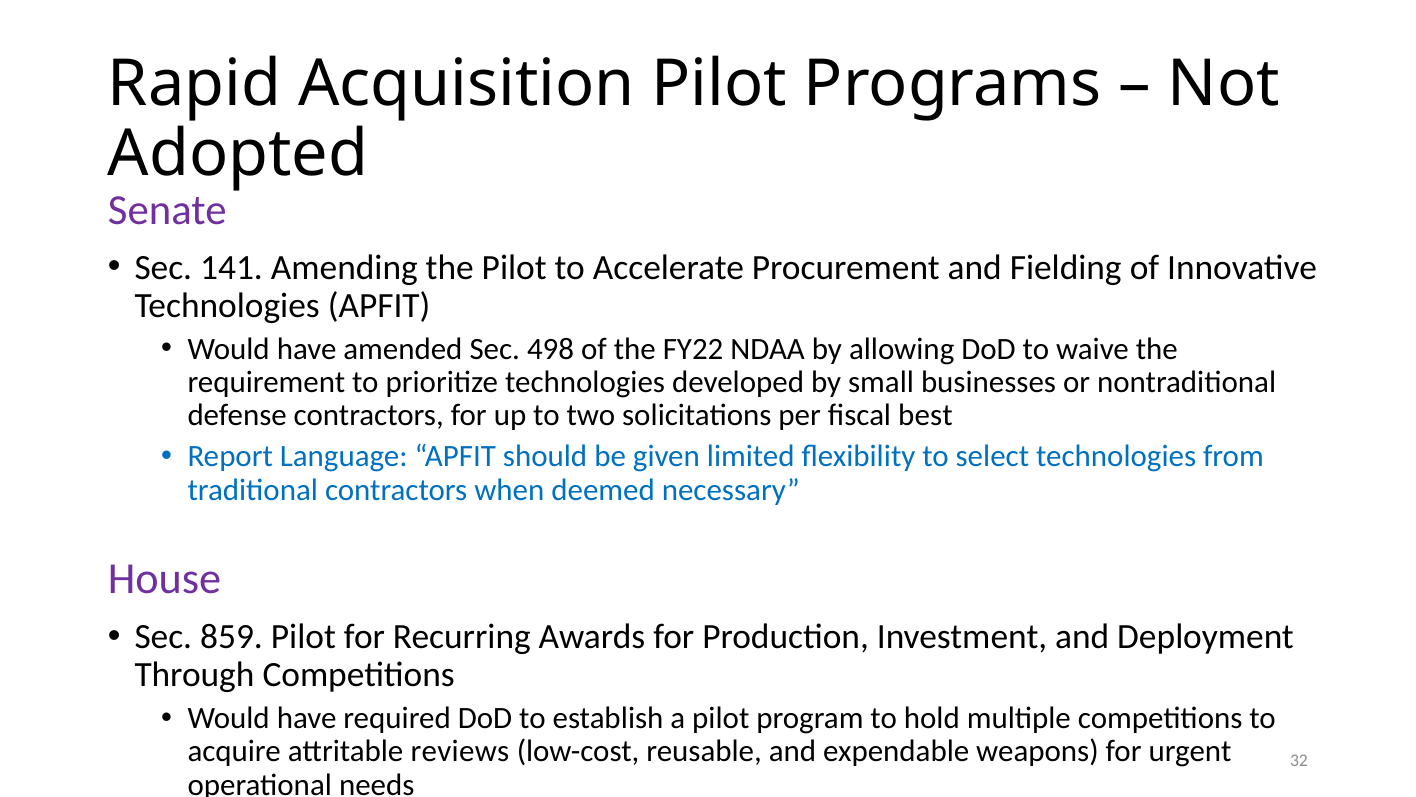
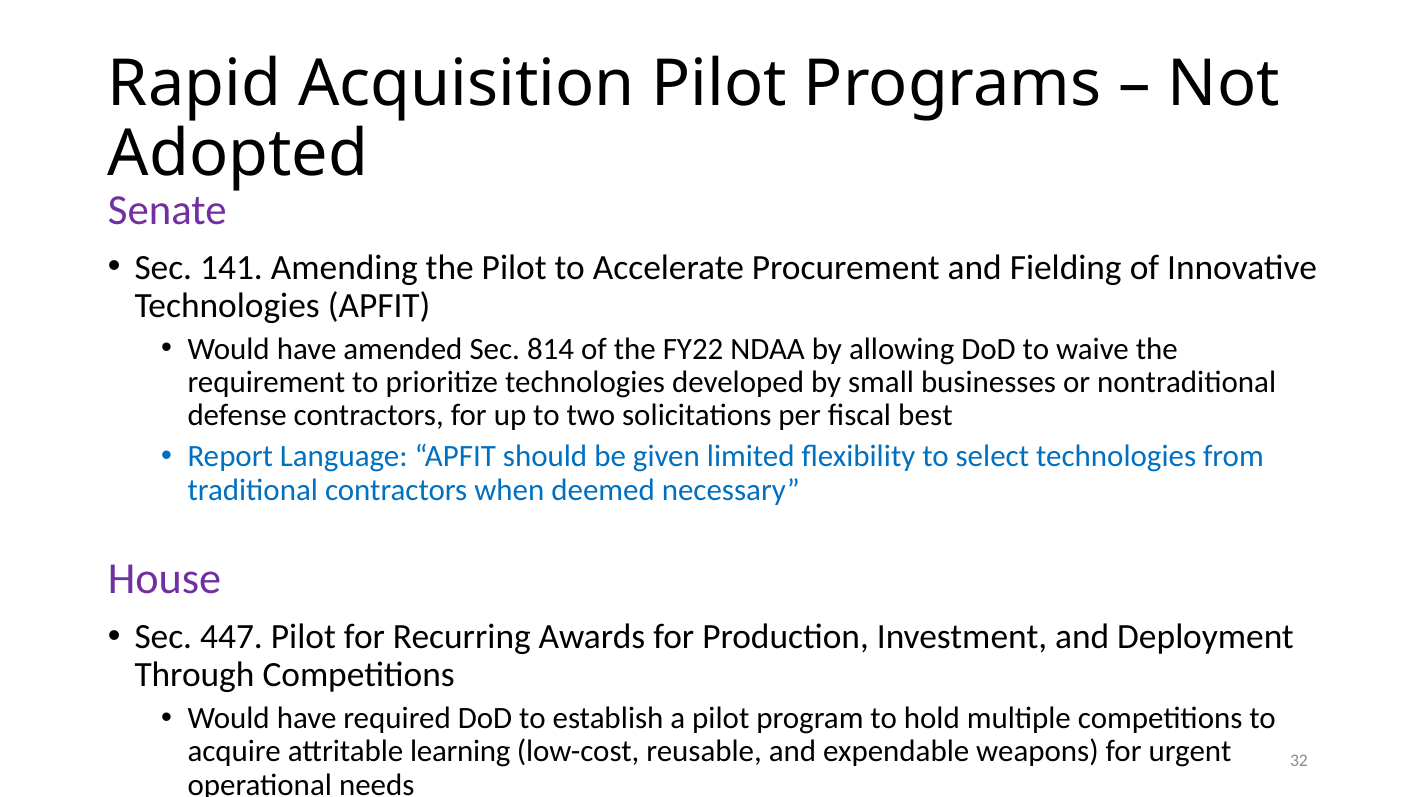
498: 498 -> 814
859: 859 -> 447
reviews: reviews -> learning
